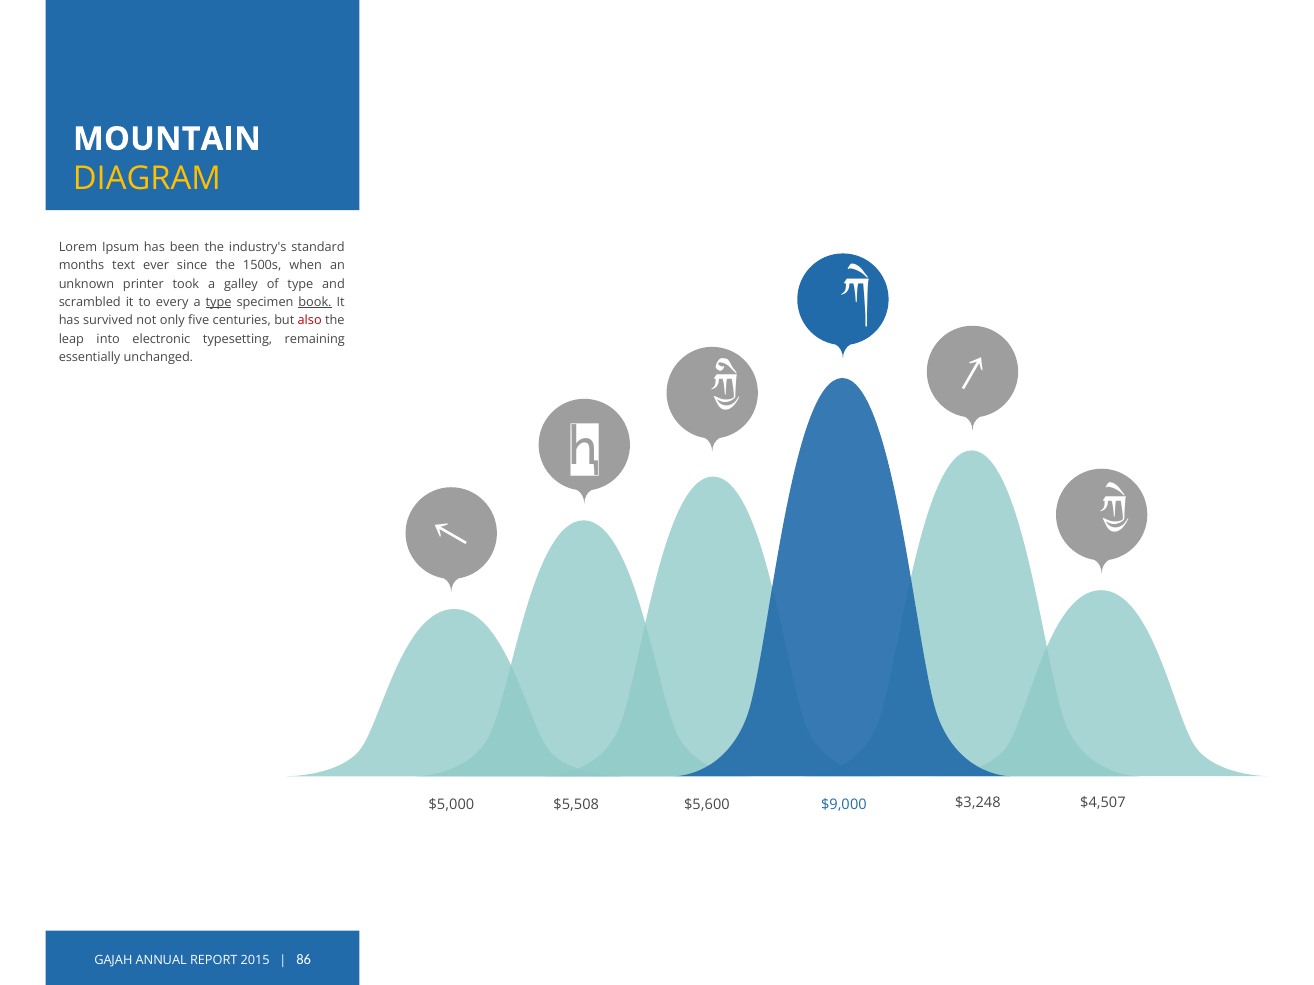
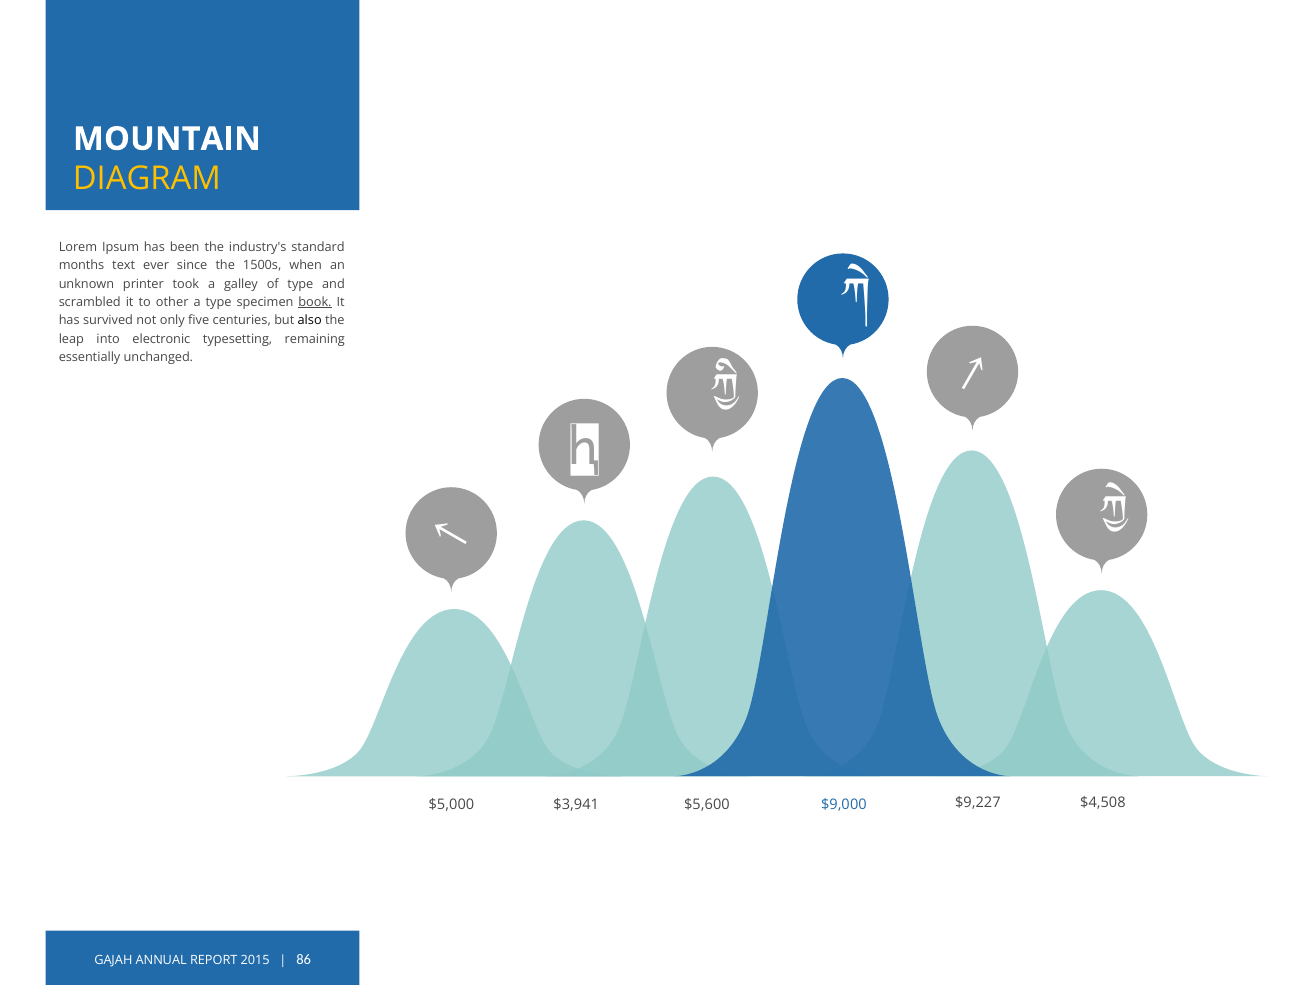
every: every -> other
type at (219, 302) underline: present -> none
also colour: red -> black
$5,508: $5,508 -> $3,941
$3,248: $3,248 -> $9,227
$4,507: $4,507 -> $4,508
